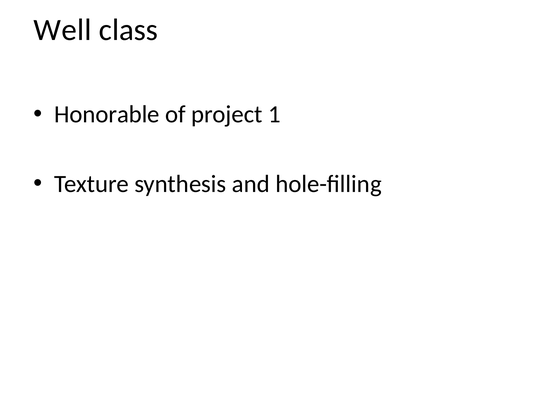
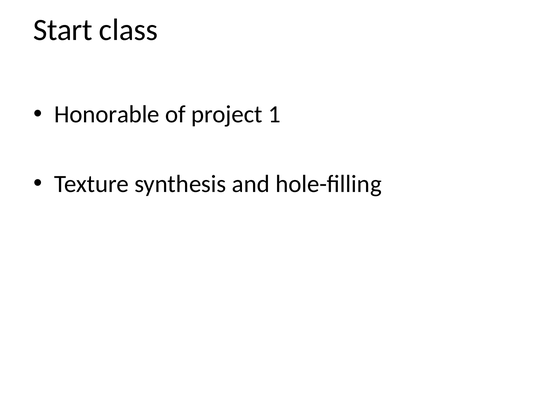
Well: Well -> Start
